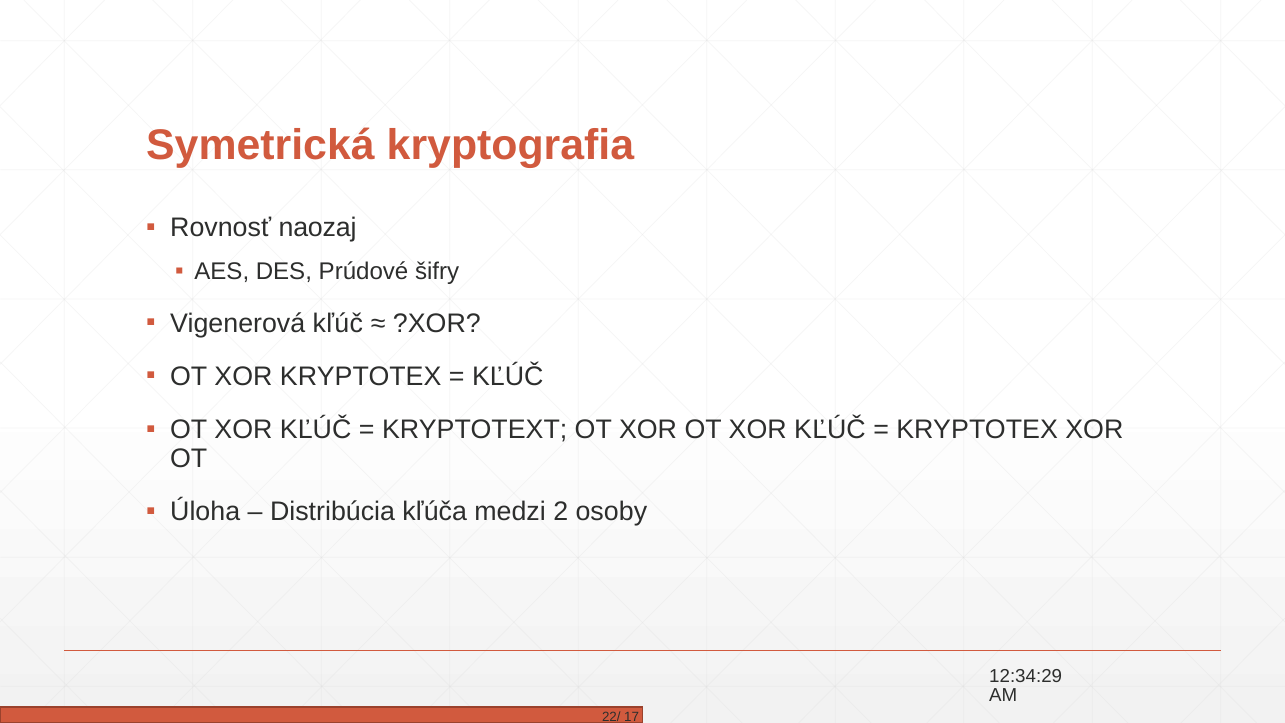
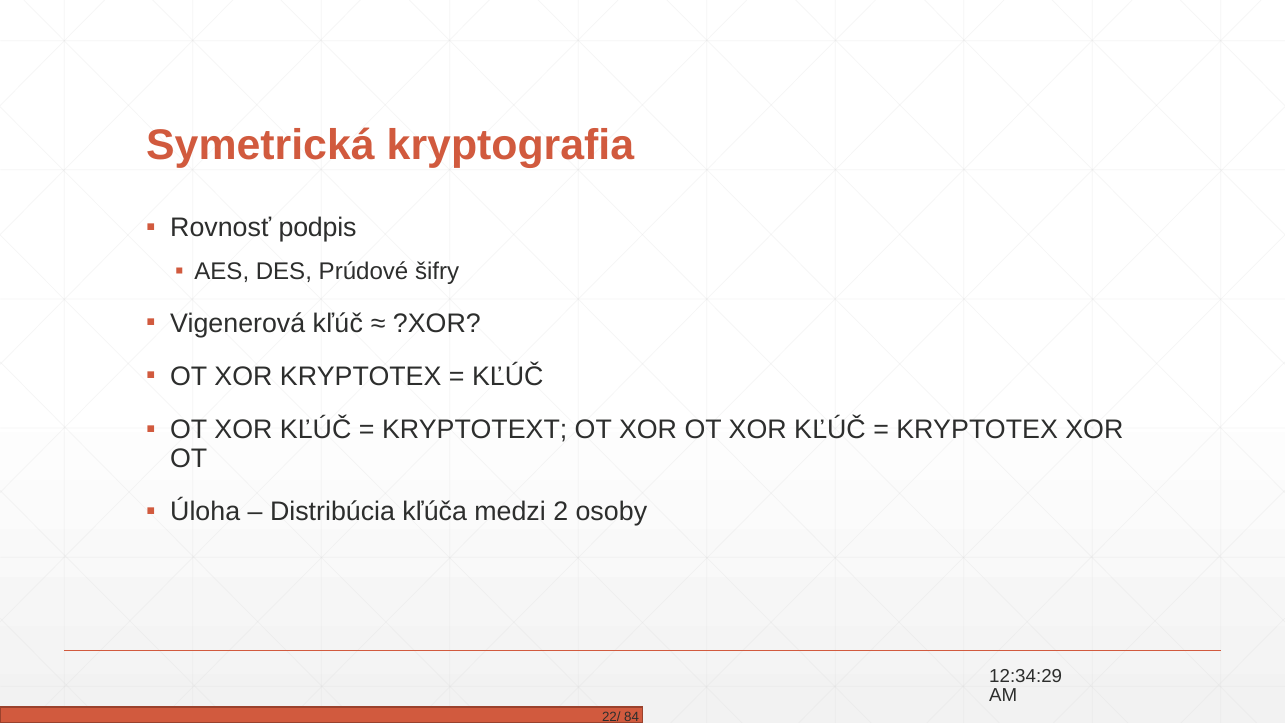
naozaj: naozaj -> podpis
17: 17 -> 84
